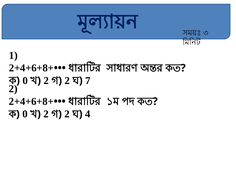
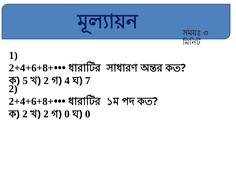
0 at (25, 81): 0 -> 5
2 at (67, 81): 2 -> 4
0 at (25, 114): 0 -> 2
2 at (67, 114): 2 -> 0
4 at (88, 114): 4 -> 0
